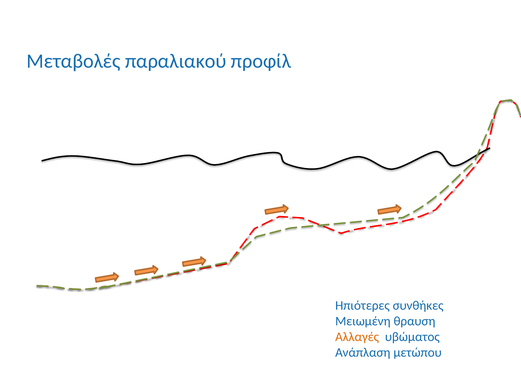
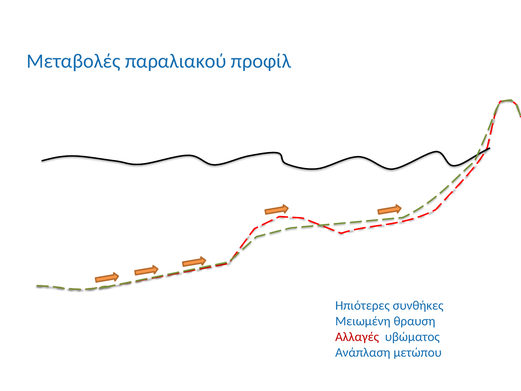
Αλλαγές colour: orange -> red
